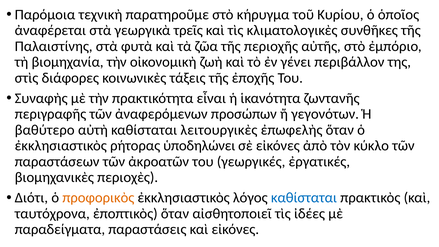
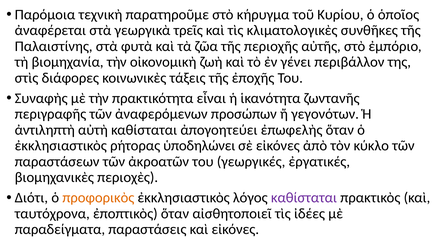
βαθύτερο: βαθύτερο -> ἀντιληπτὴ
λειτουργικὲς: λειτουργικὲς -> ἀπογοητεύει
καθίσταται at (304, 198) colour: blue -> purple
